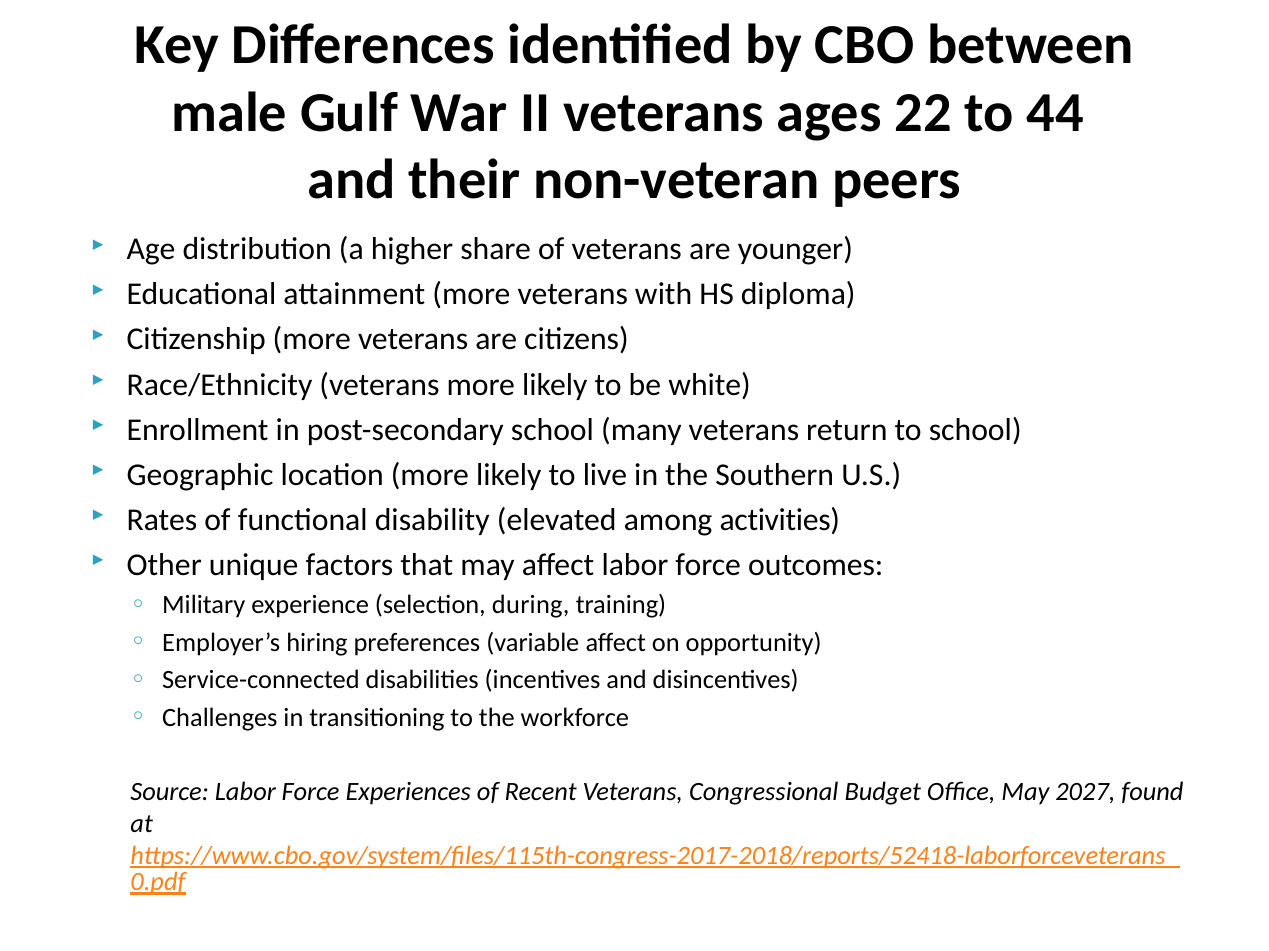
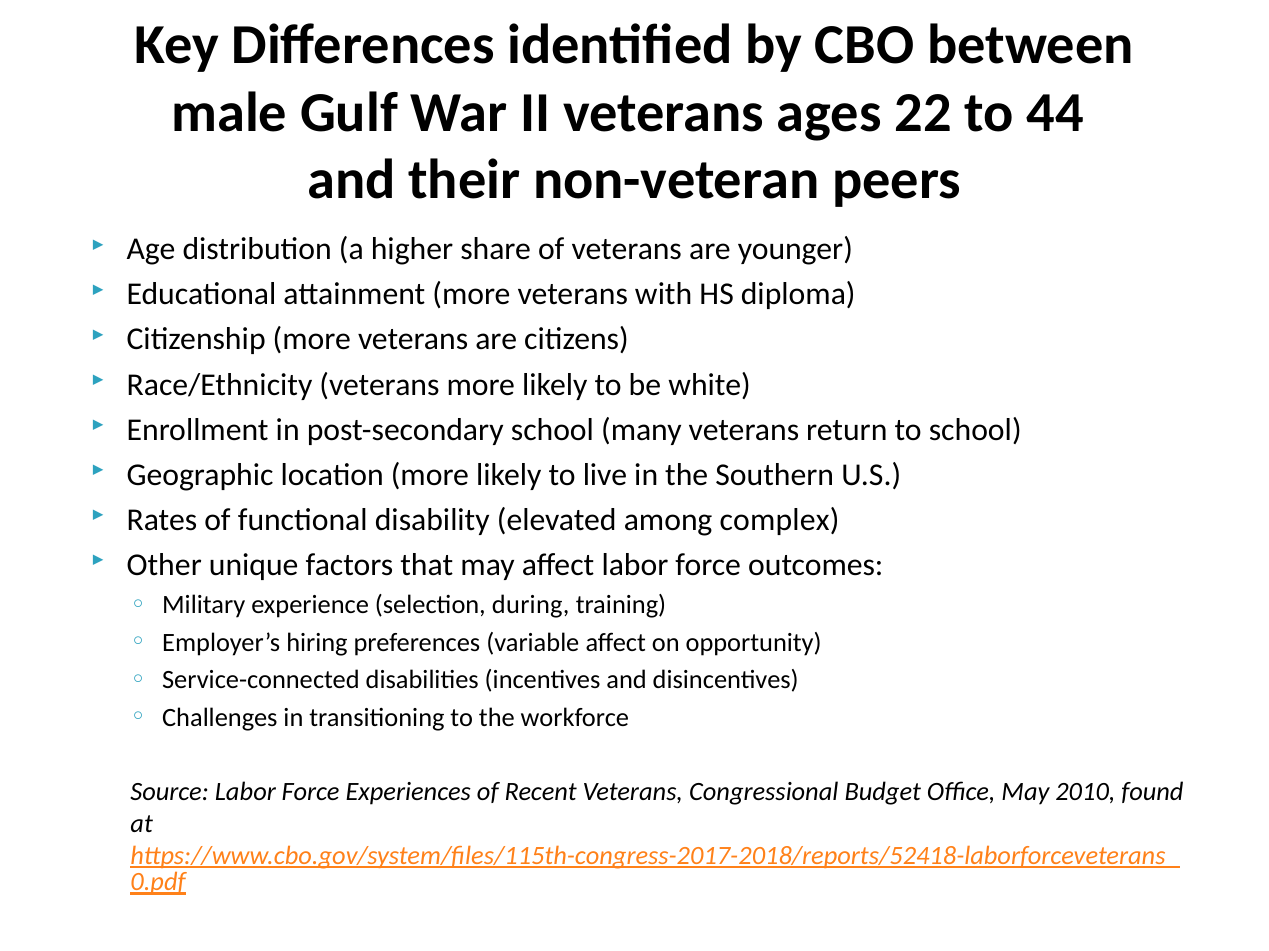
activities: activities -> complex
2027: 2027 -> 2010
